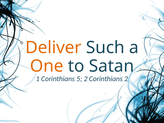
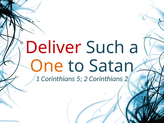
Deliver colour: orange -> red
